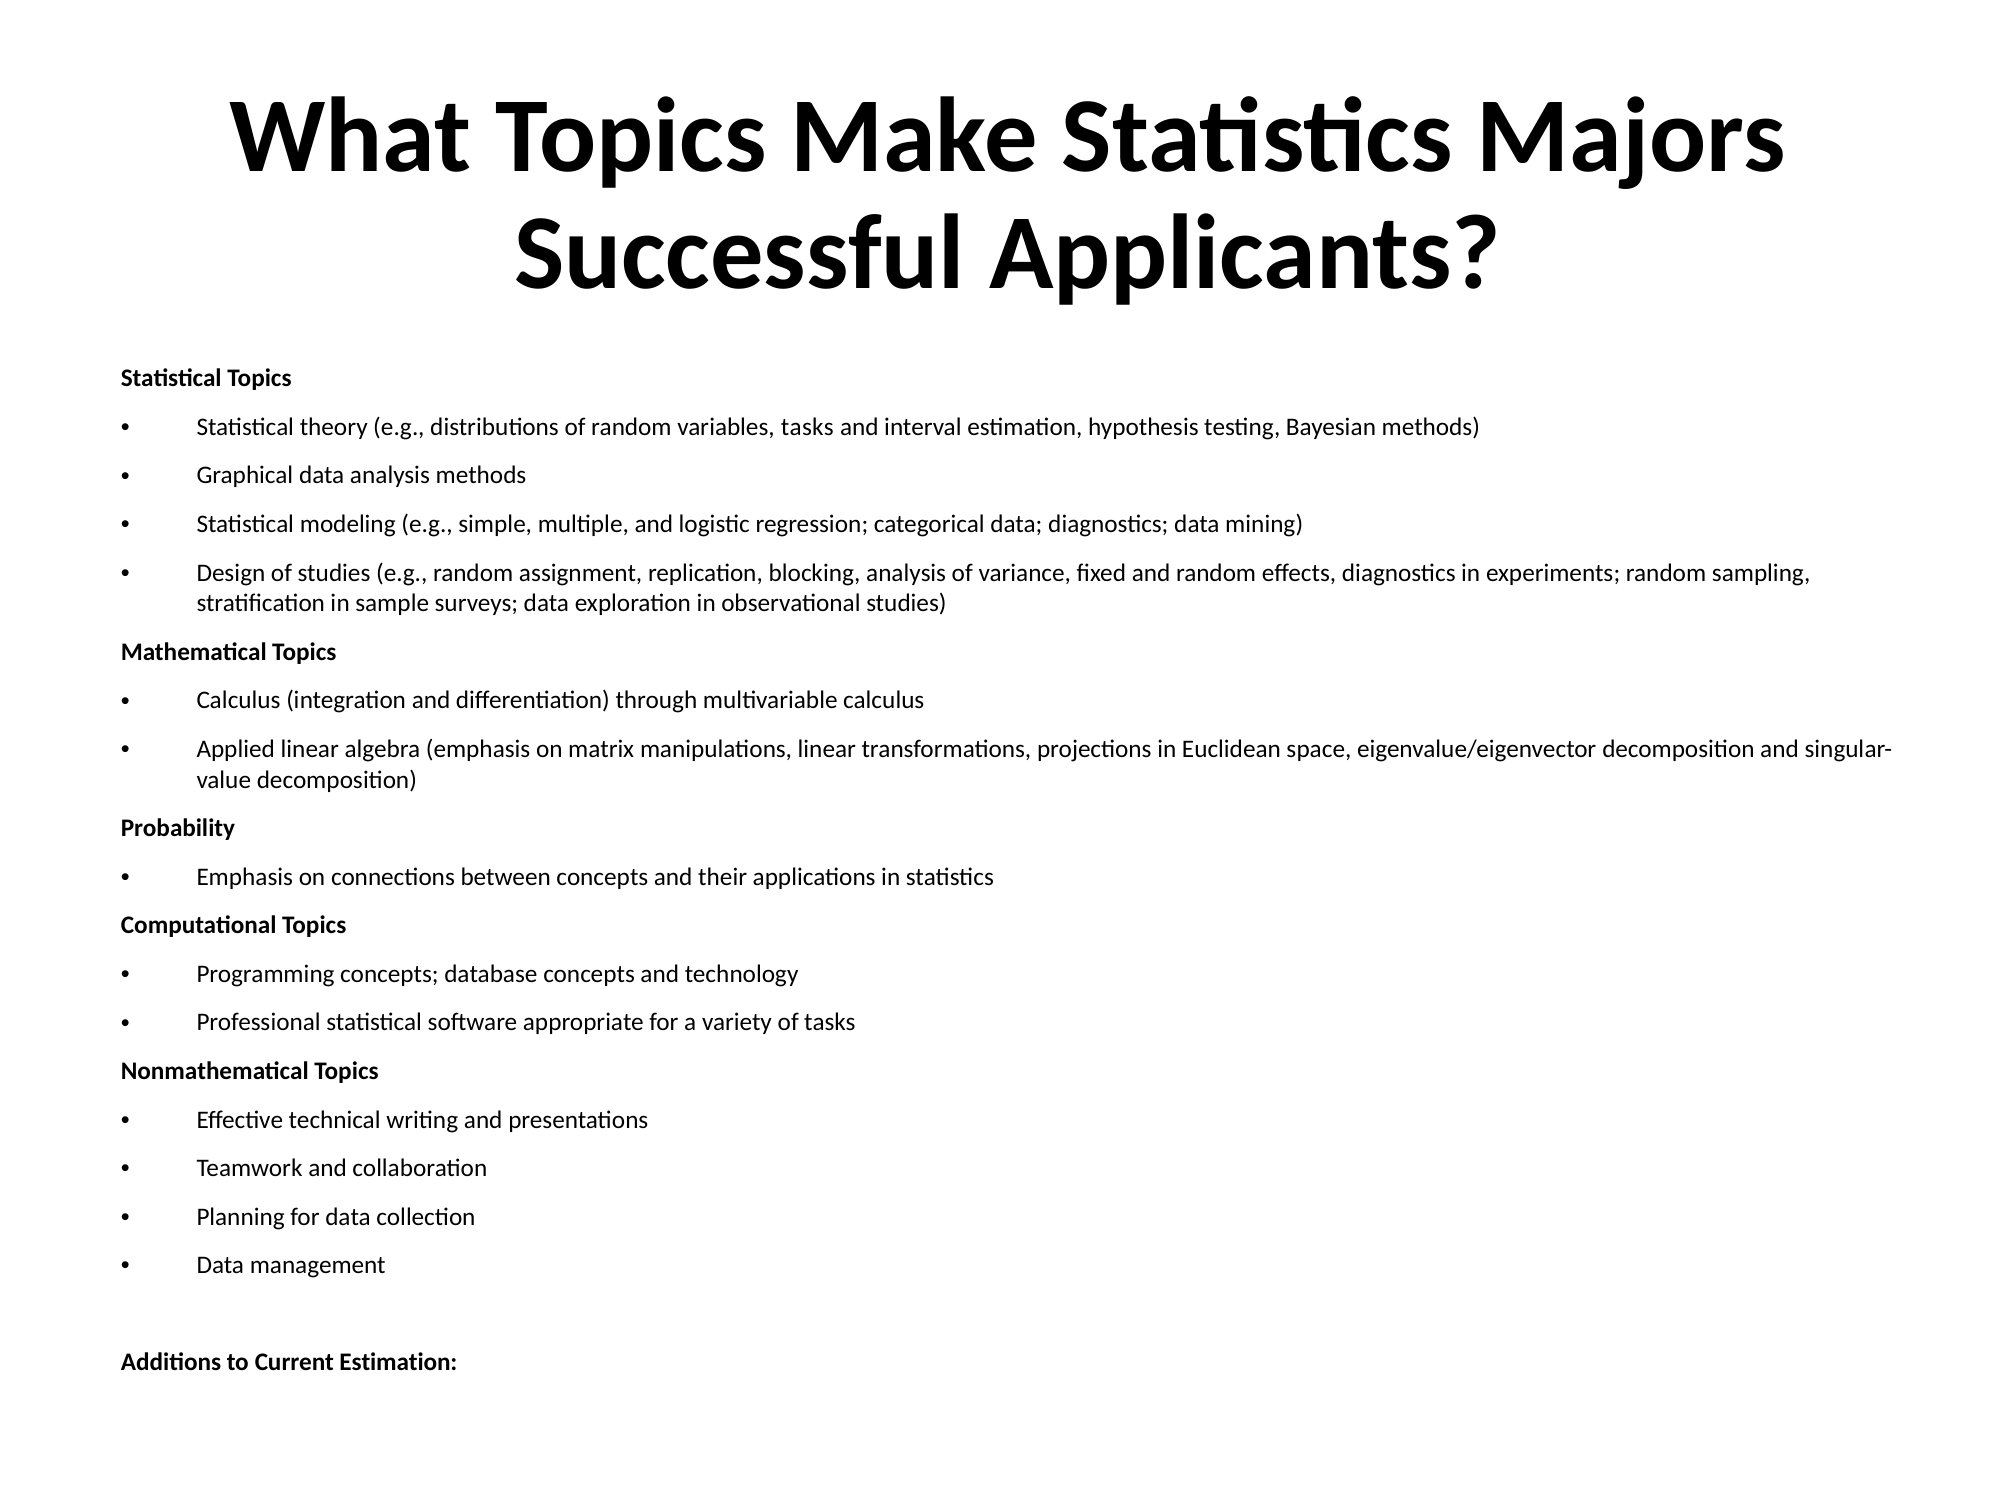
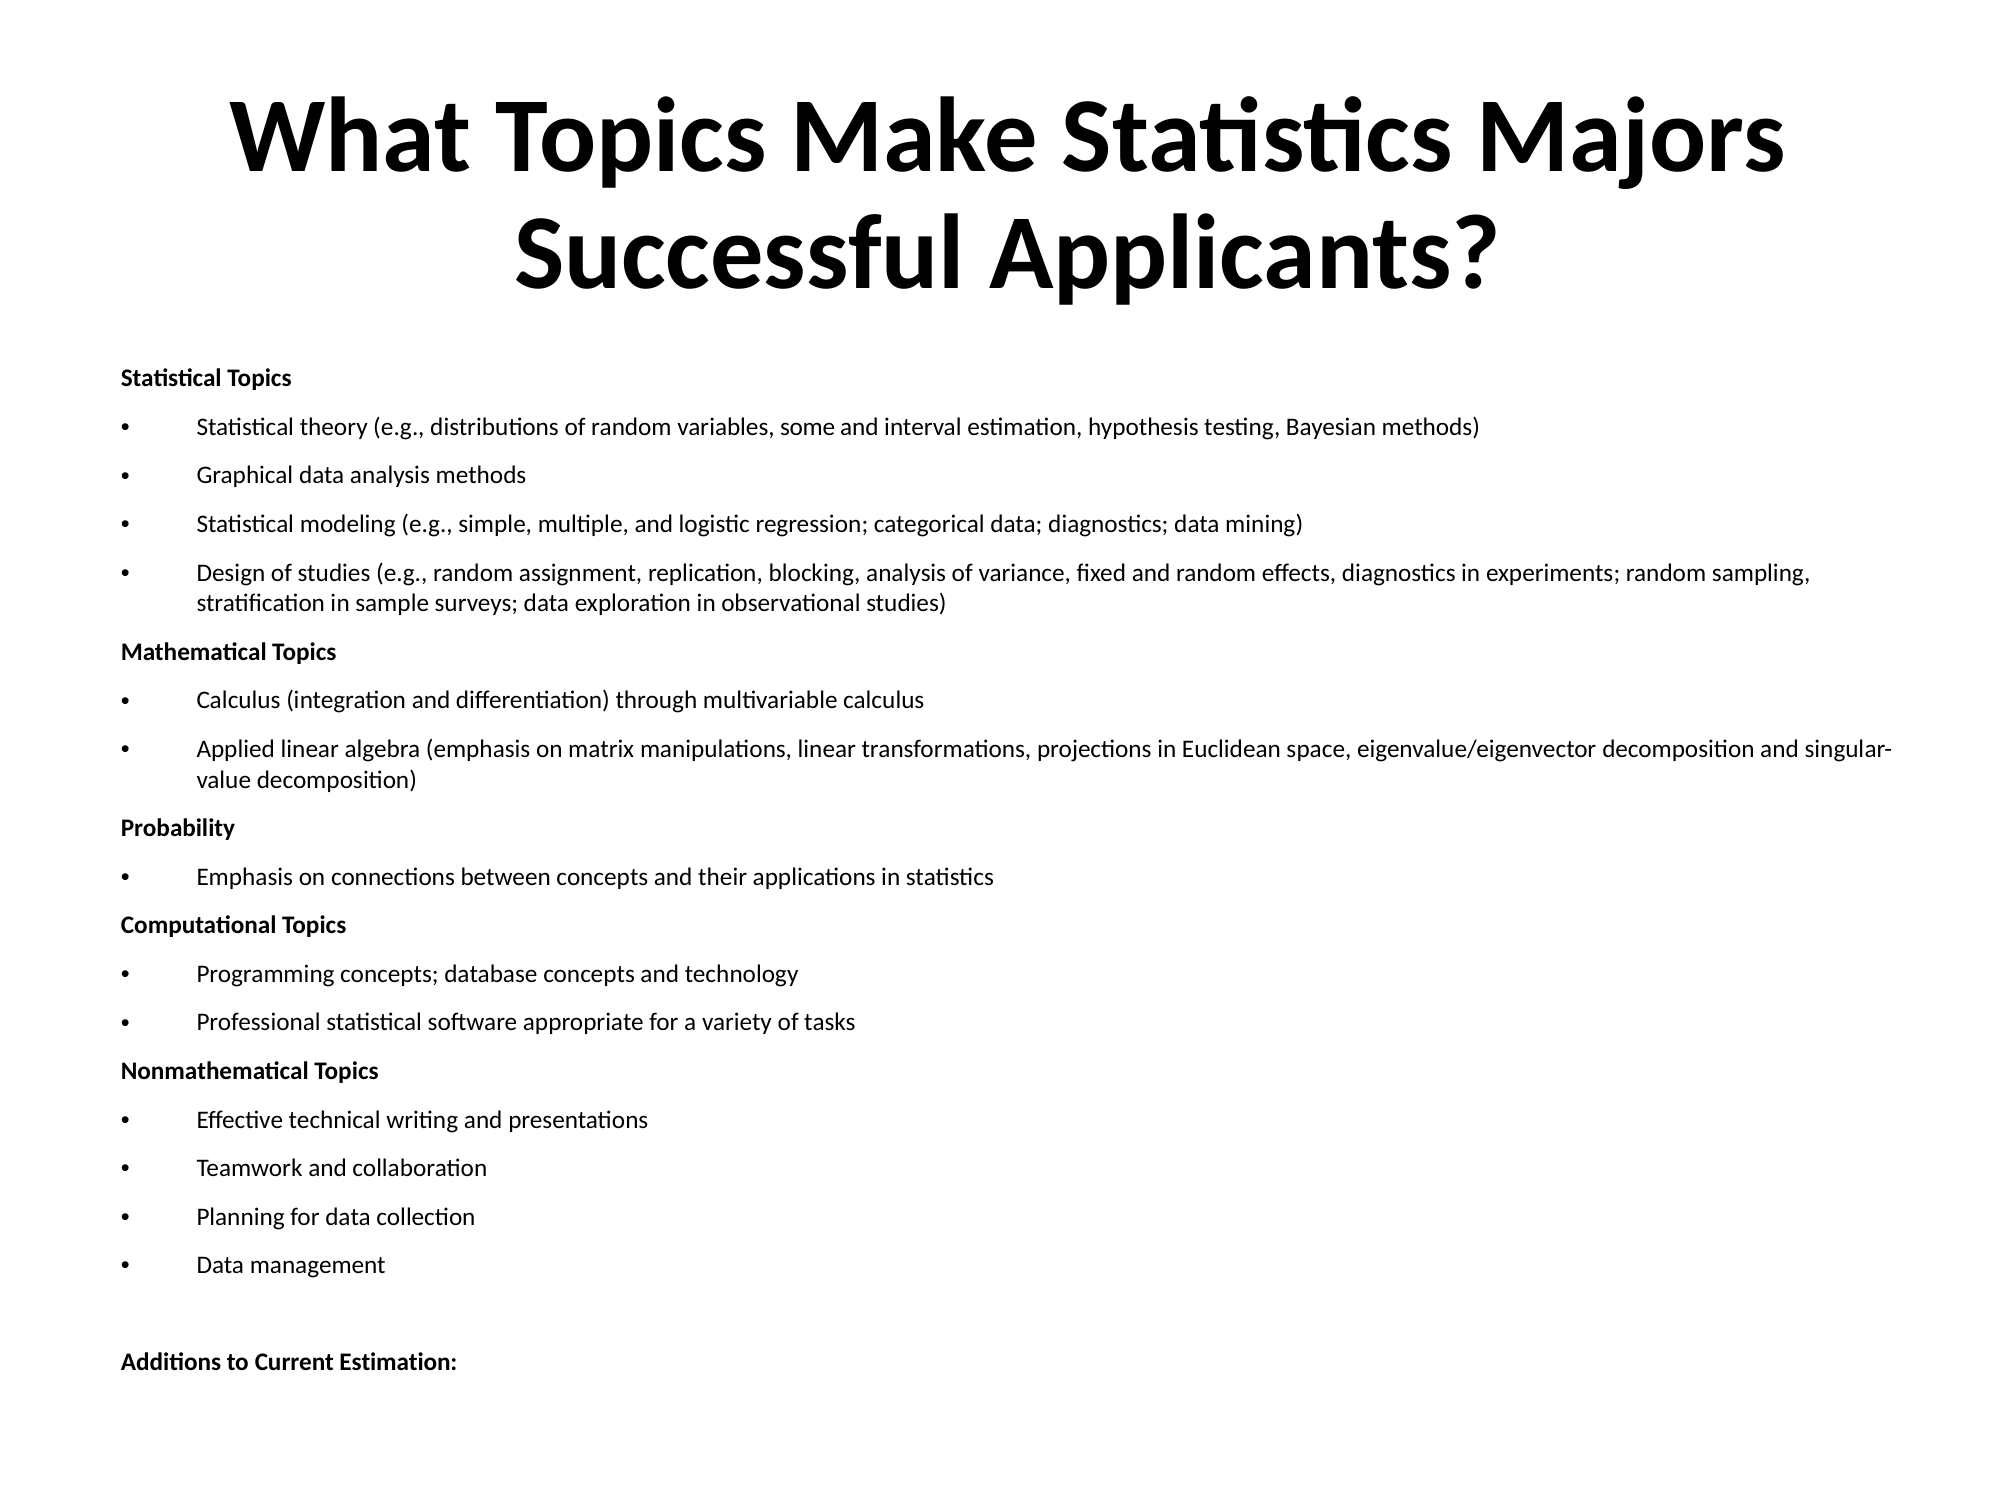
variables tasks: tasks -> some
